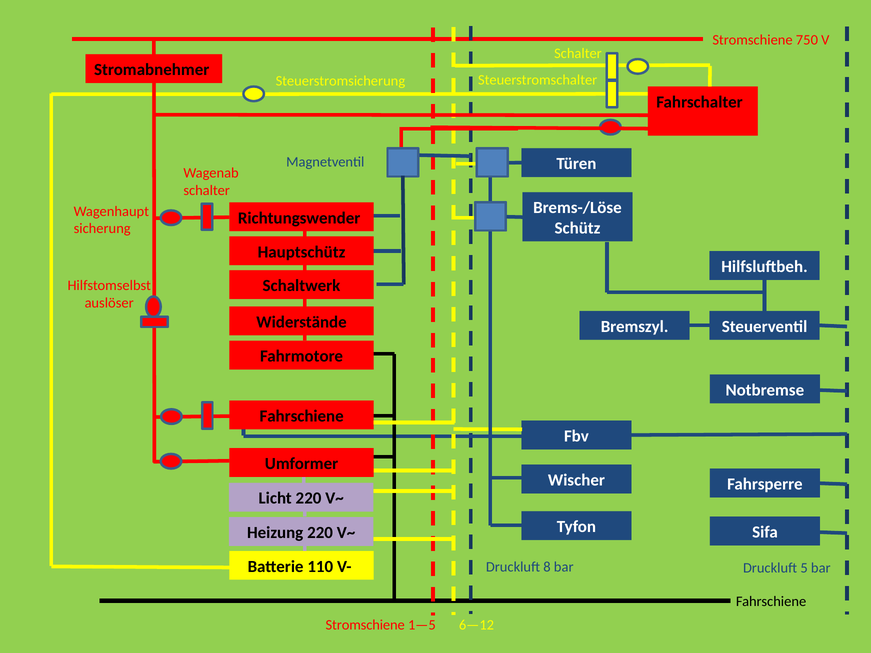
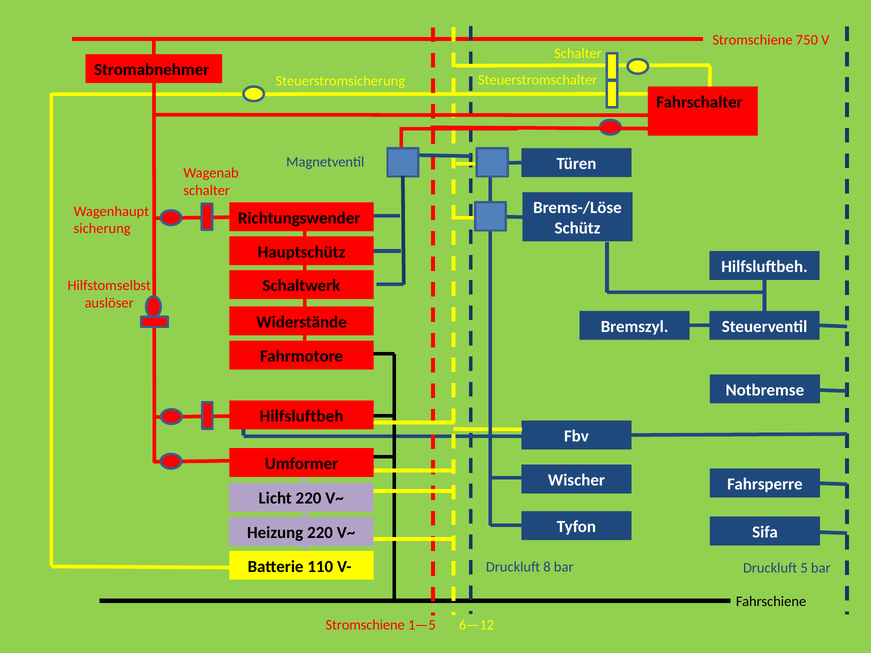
Fahrschiene at (302, 416): Fahrschiene -> Hilfsluftbeh
